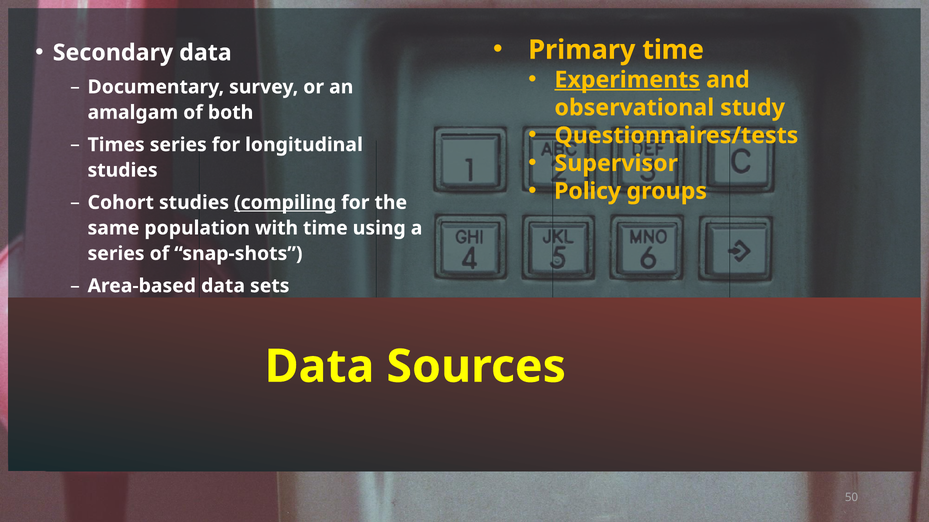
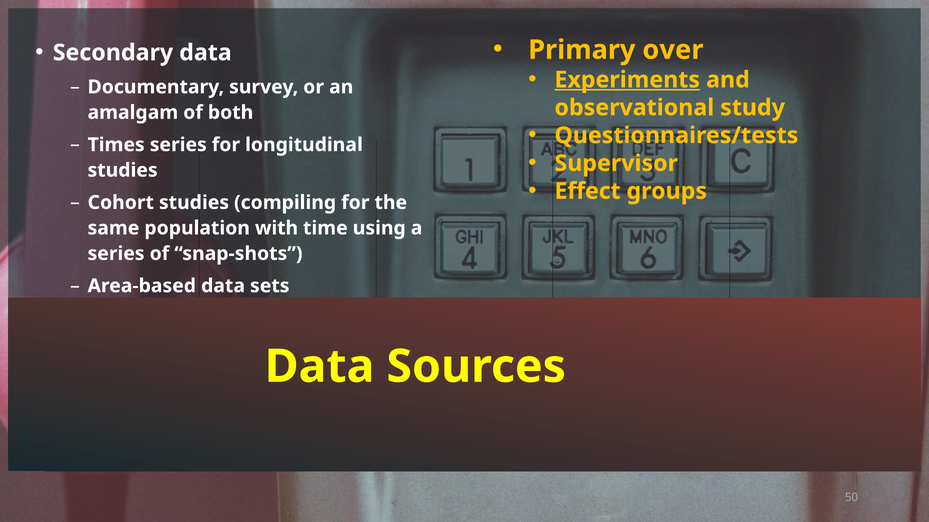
Primary time: time -> over
Policy: Policy -> Effect
compiling underline: present -> none
